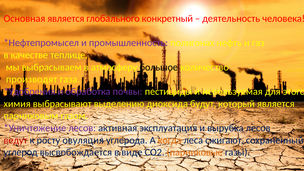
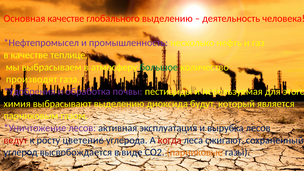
Основная является: является -> качестве
глобального конкретный: конкретный -> выделению
полигонах: полигонах -> несколько
большое colour: black -> green
овуляция: овуляция -> цветение
когда colour: orange -> red
